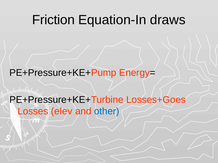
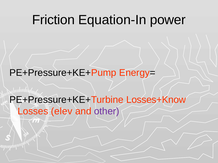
draws: draws -> power
Losses+Goes: Losses+Goes -> Losses+Know
other colour: blue -> purple
